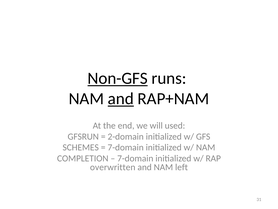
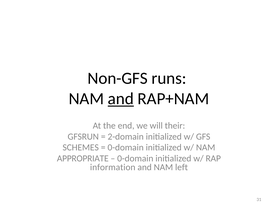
Non-GFS underline: present -> none
used: used -> their
7-domain at (126, 147): 7-domain -> 0-domain
COMPLETION: COMPLETION -> APPROPRIATE
7-domain at (135, 158): 7-domain -> 0-domain
overwritten: overwritten -> information
